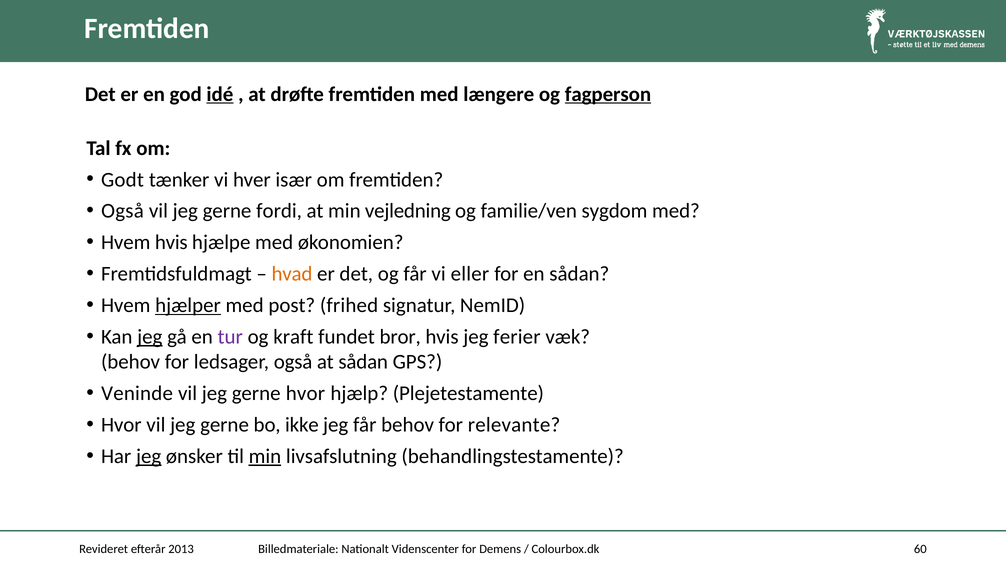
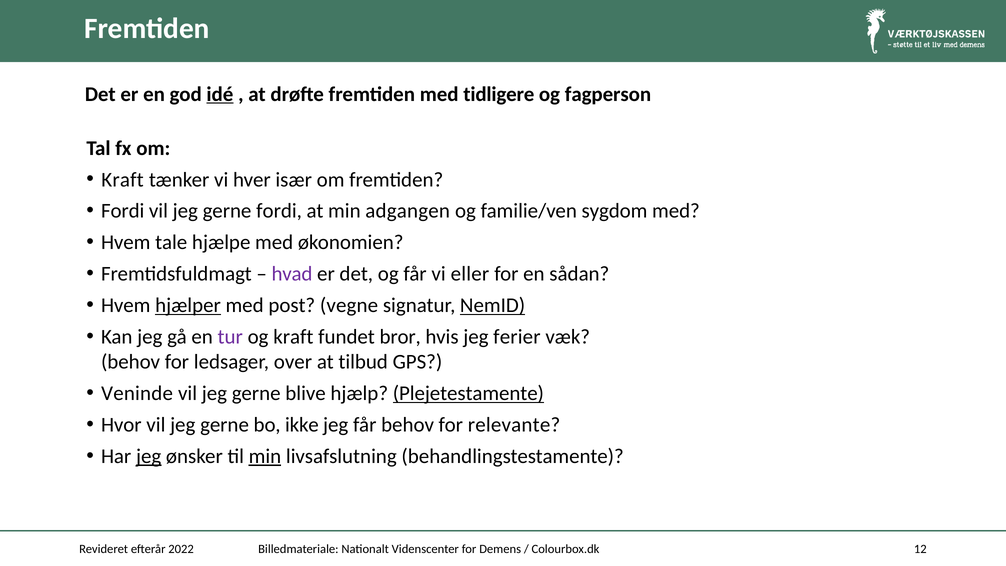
længere: længere -> tidligere
fagperson underline: present -> none
Godt at (123, 180): Godt -> Kraft
Også at (123, 211): Også -> Fordi
vejledning: vejledning -> adgangen
Hvem hvis: hvis -> tale
hvad colour: orange -> purple
frihed: frihed -> vegne
NemID underline: none -> present
jeg at (150, 337) underline: present -> none
ledsager også: også -> over
at sådan: sådan -> tilbud
gerne hvor: hvor -> blive
Plejetestamente underline: none -> present
60: 60 -> 12
2013: 2013 -> 2022
